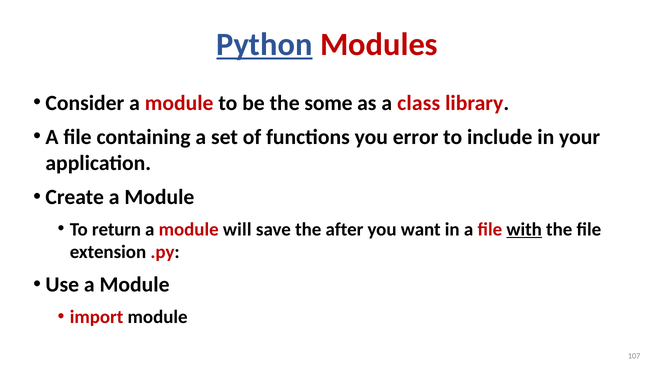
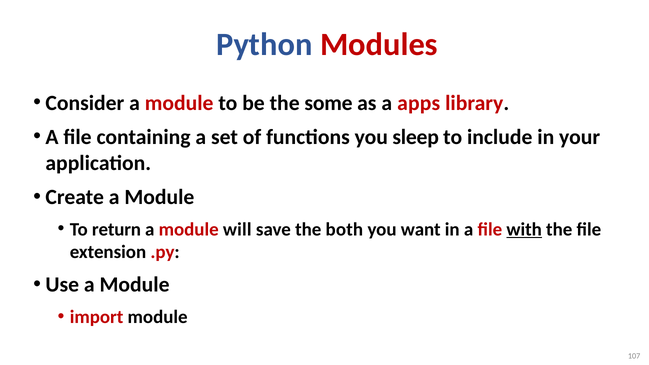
Python underline: present -> none
class: class -> apps
error: error -> sleep
after: after -> both
